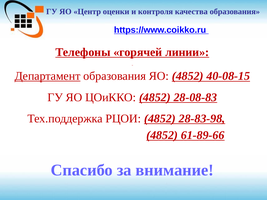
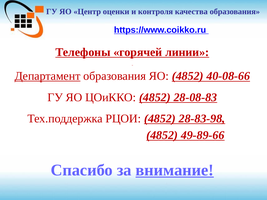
40-08-15: 40-08-15 -> 40-08-66
61-89-66: 61-89-66 -> 49-89-66
внимание underline: none -> present
